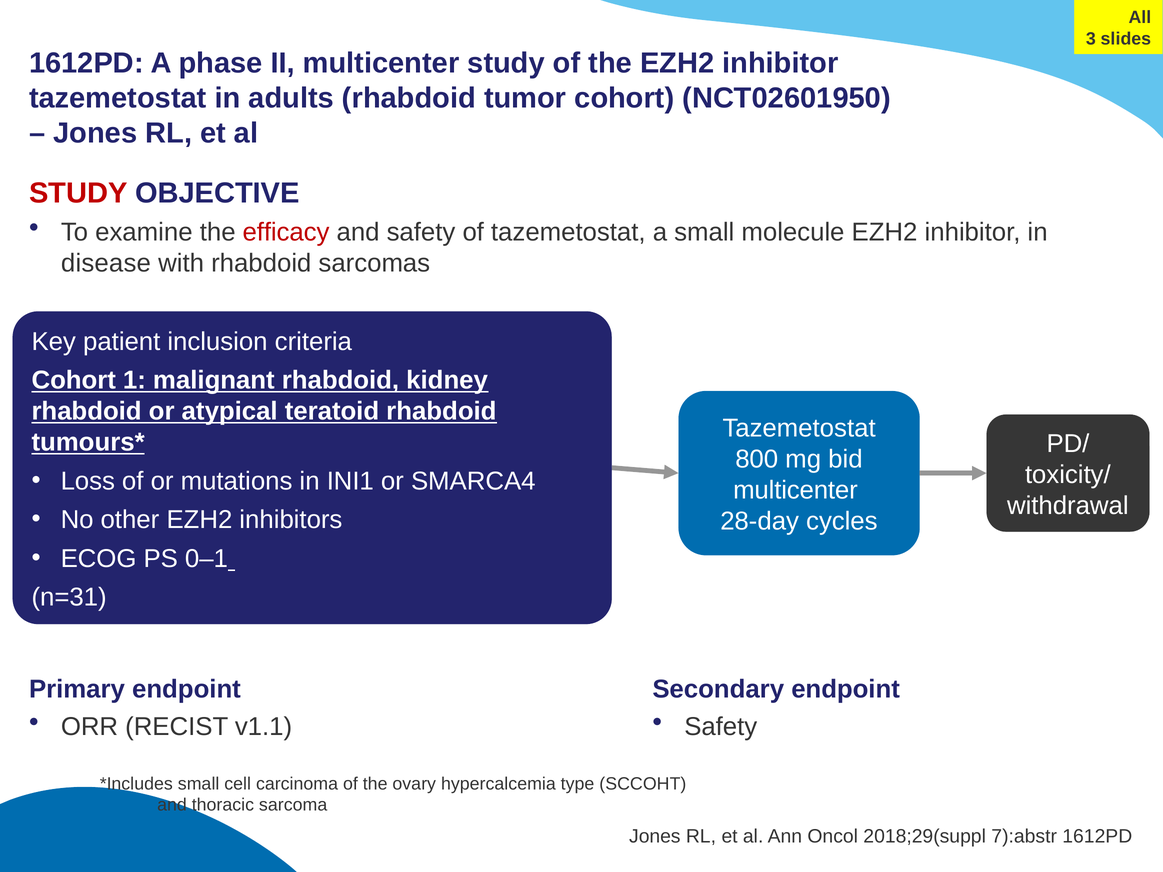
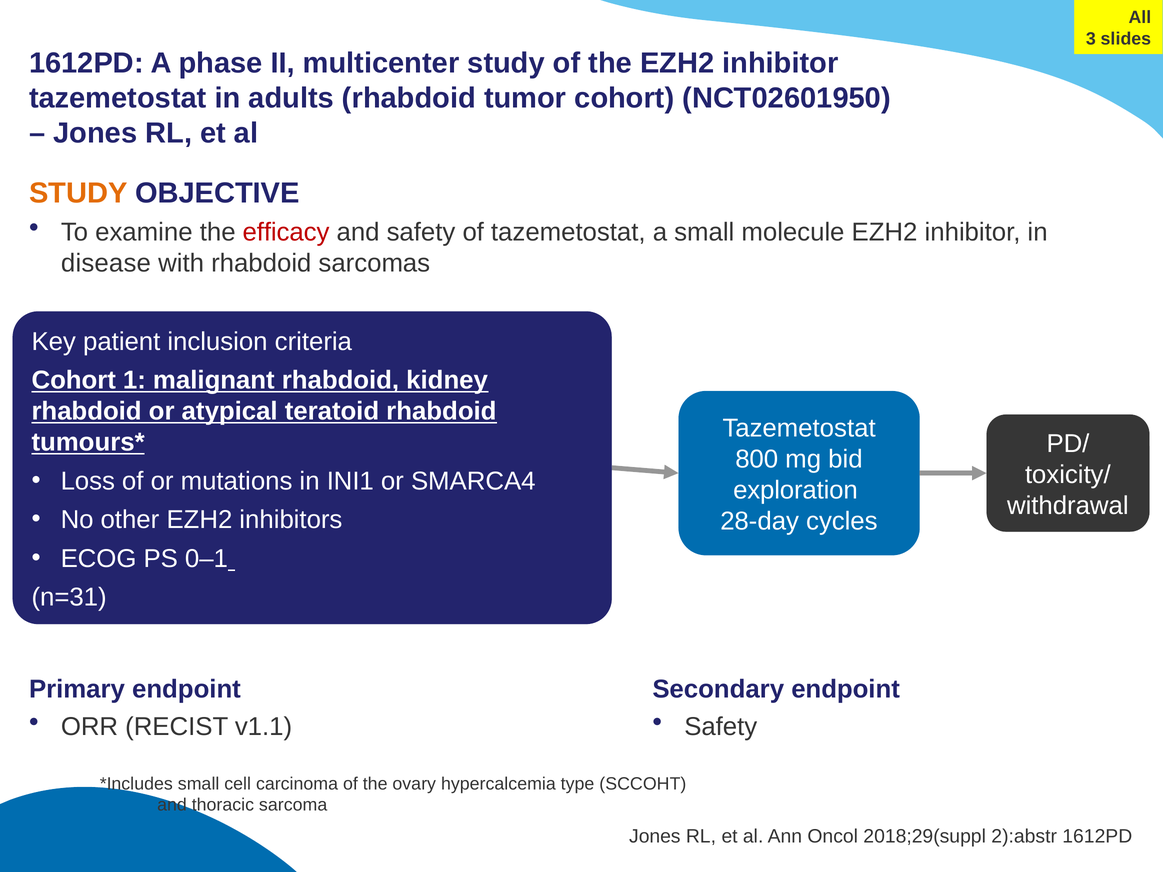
STUDY at (78, 193) colour: red -> orange
multicenter at (795, 491): multicenter -> exploration
7):abstr: 7):abstr -> 2):abstr
